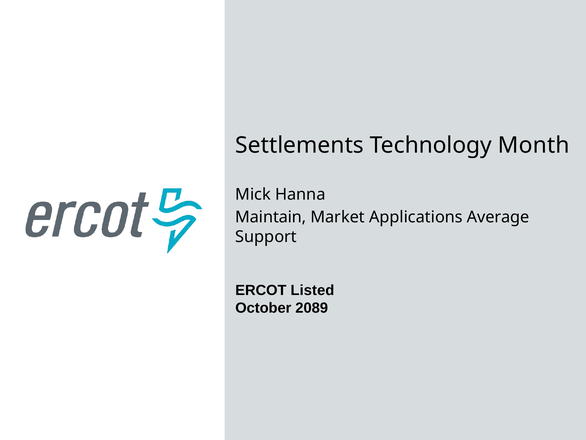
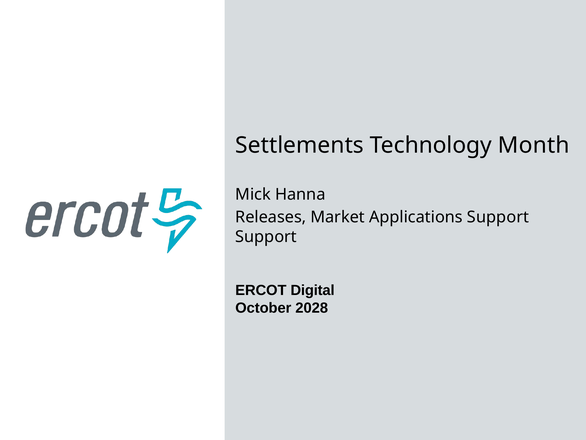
Maintain: Maintain -> Releases
Applications Average: Average -> Support
Listed: Listed -> Digital
2089: 2089 -> 2028
